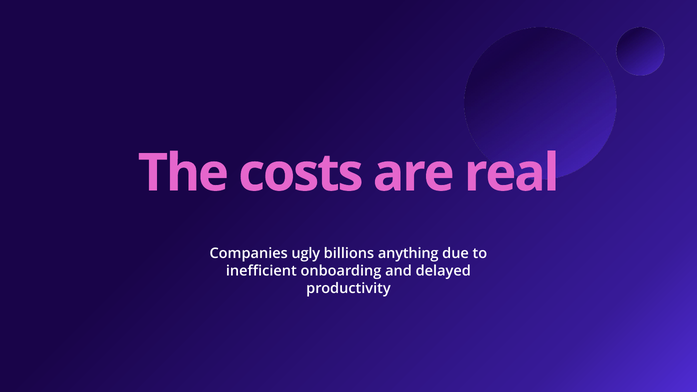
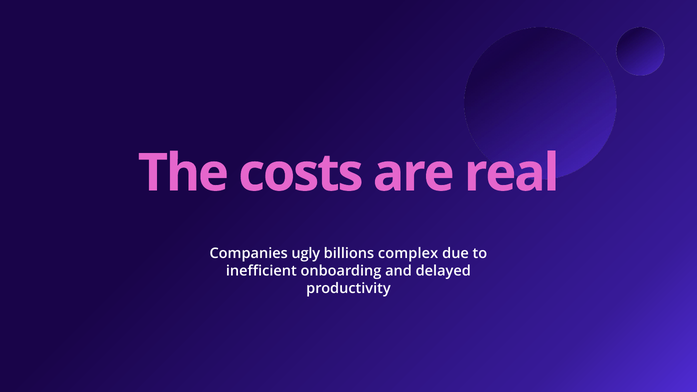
anything: anything -> complex
